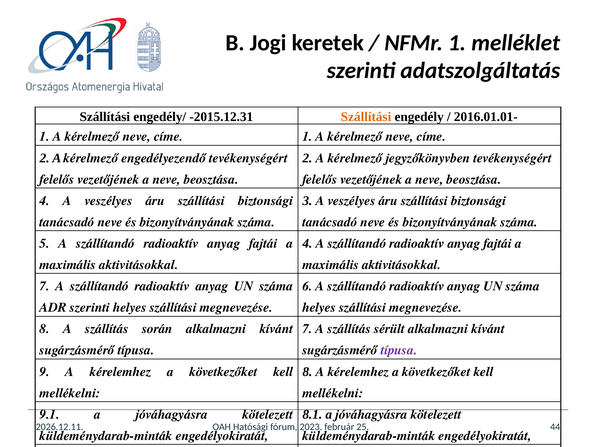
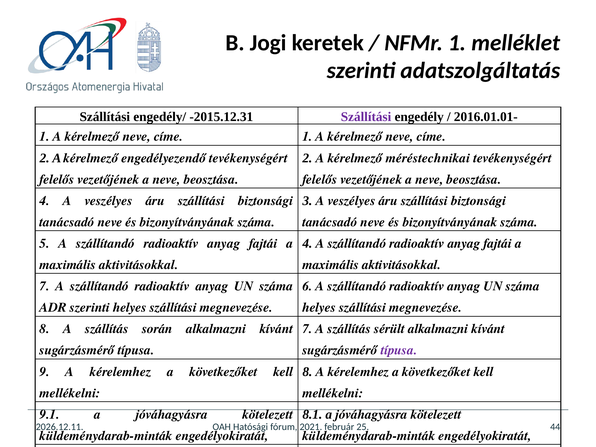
Szállítási at (366, 117) colour: orange -> purple
jegyzőkönyvben: jegyzőkönyvben -> méréstechnikai
2023: 2023 -> 2021
